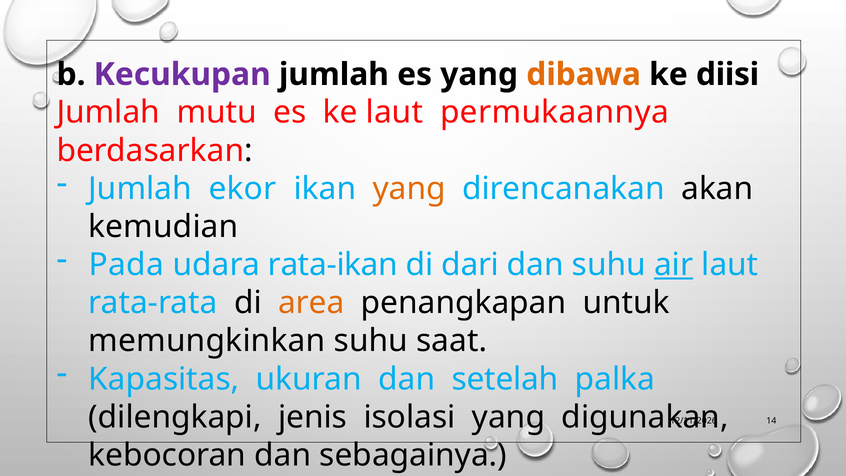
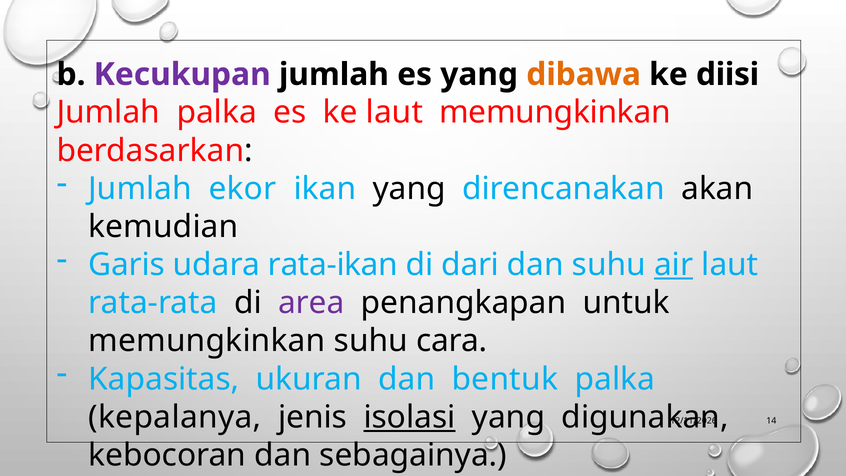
Jumlah mutu: mutu -> palka
laut permukaannya: permukaannya -> memungkinkan
yang at (409, 189) colour: orange -> black
Pada: Pada -> Garis
area colour: orange -> purple
saat: saat -> cara
setelah: setelah -> bentuk
dilengkapi: dilengkapi -> kepalanya
isolasi underline: none -> present
